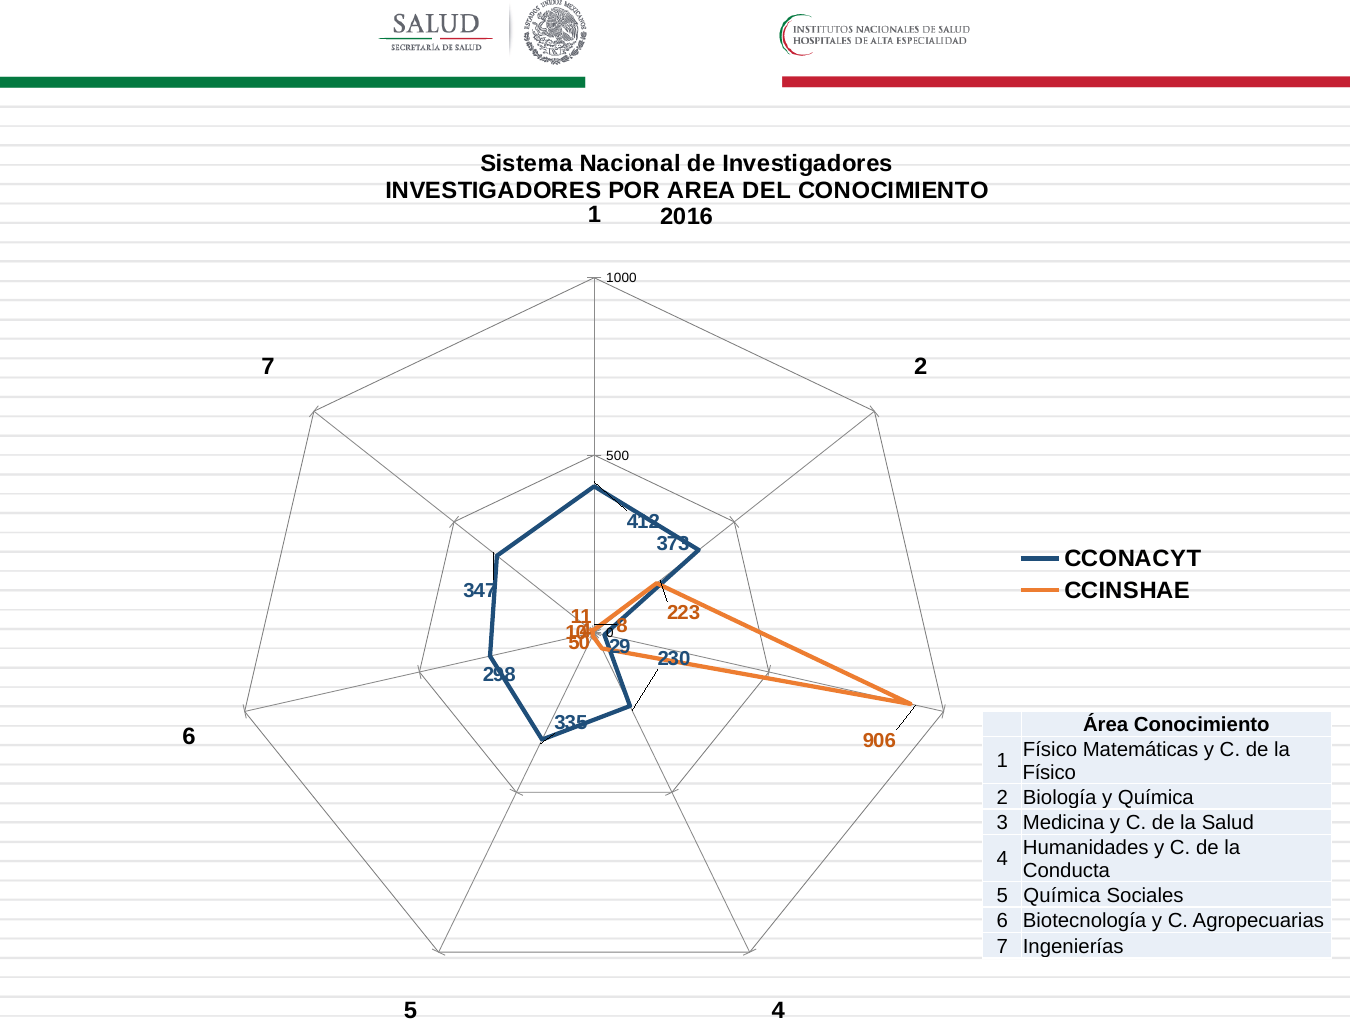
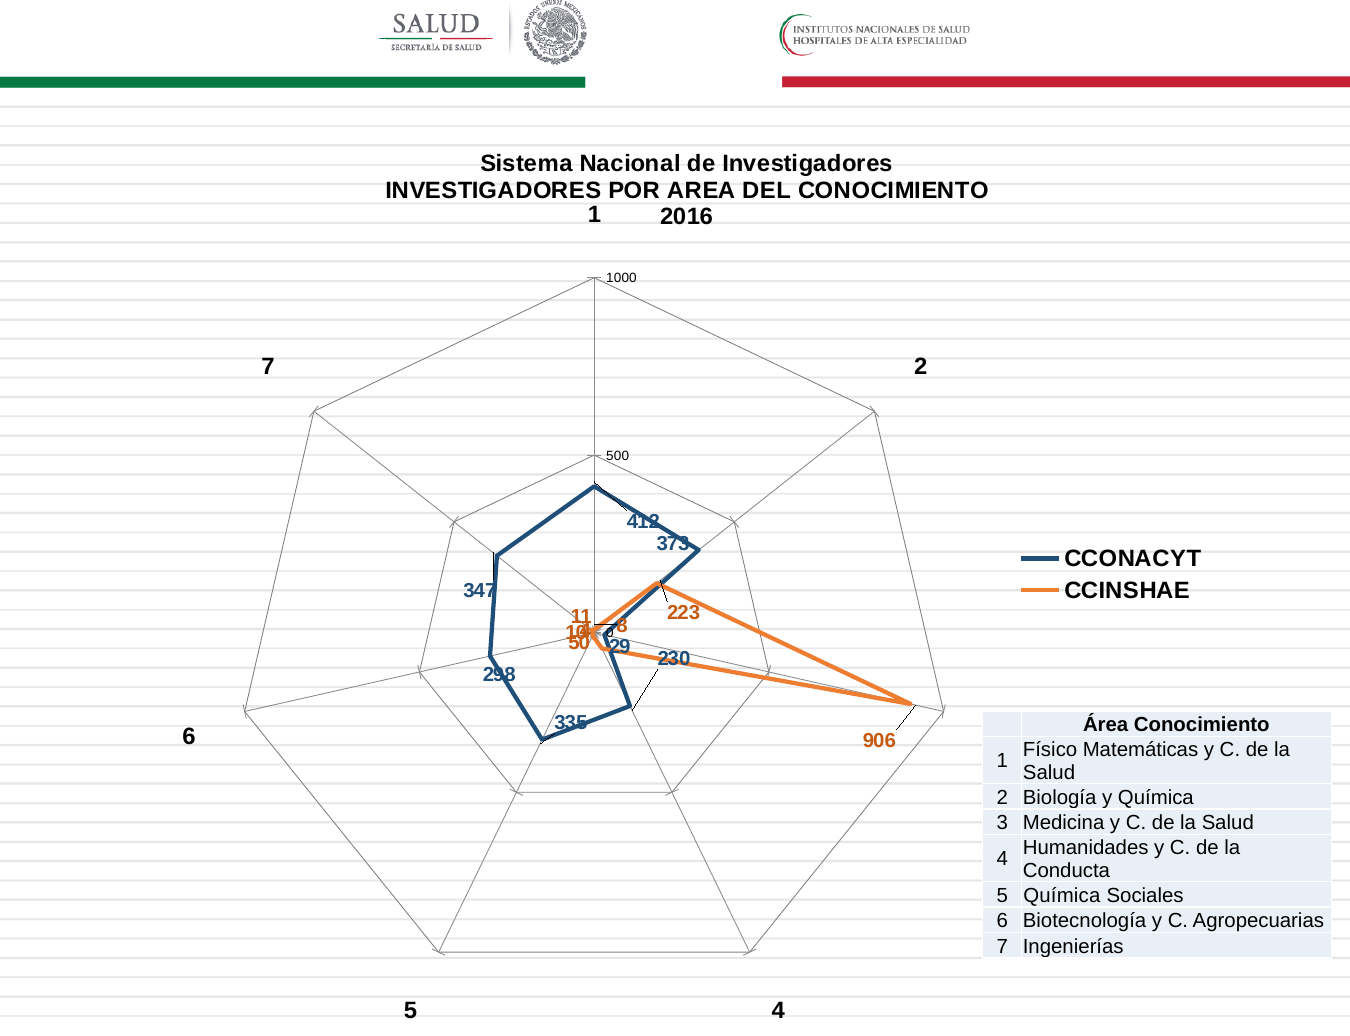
Físico at (1049, 773): Físico -> Salud
